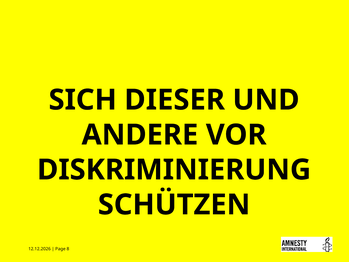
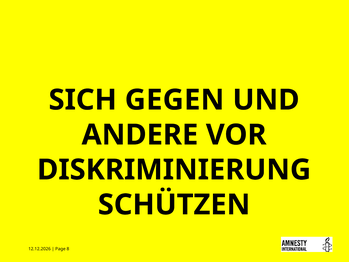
DIESER: DIESER -> GEGEN
